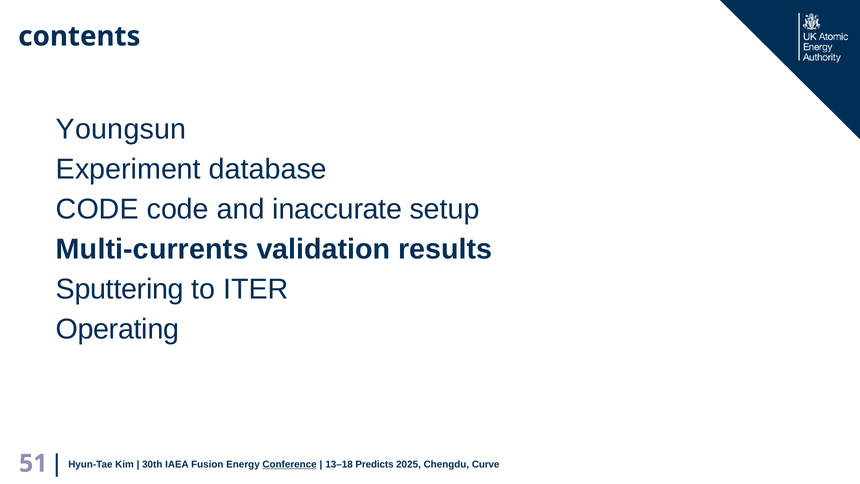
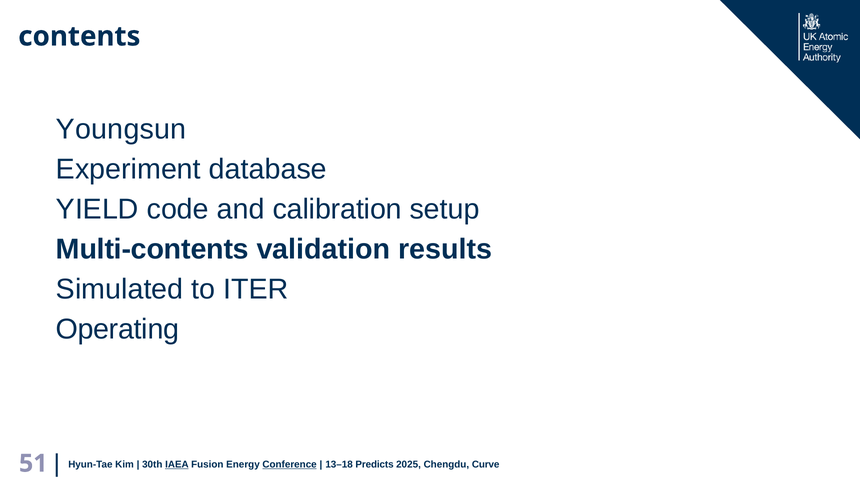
CODE at (97, 209): CODE -> YIELD
inaccurate: inaccurate -> calibration
Multi-currents: Multi-currents -> Multi-contents
Sputtering: Sputtering -> Simulated
IAEA underline: none -> present
